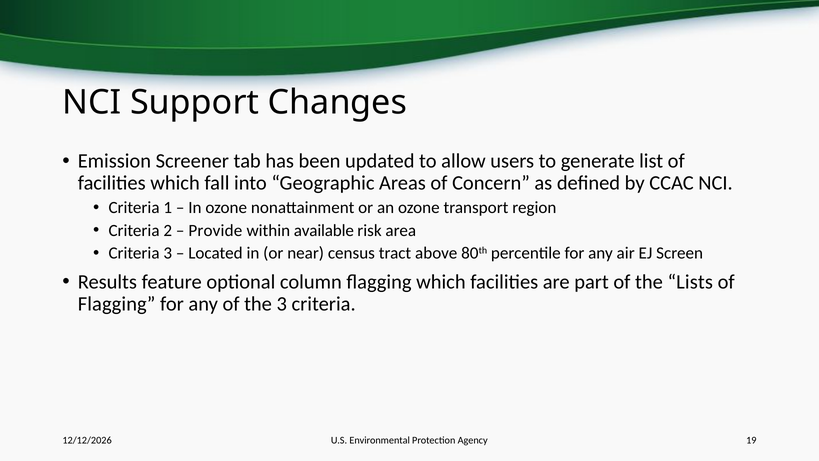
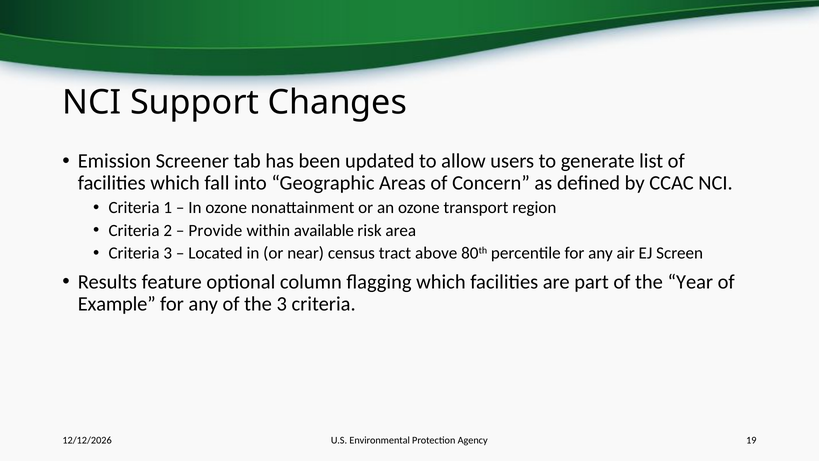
Lists: Lists -> Year
Flagging at (117, 304): Flagging -> Example
